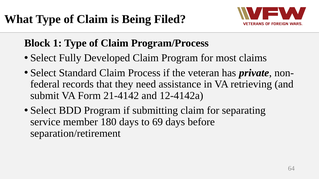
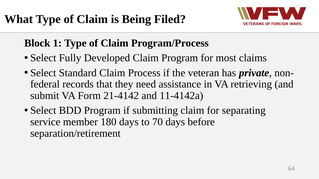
12-4142a: 12-4142a -> 11-4142a
69: 69 -> 70
